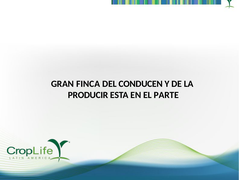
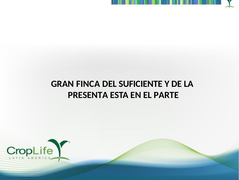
CONDUCEN: CONDUCEN -> SUFICIENTE
PRODUCIR: PRODUCIR -> PRESENTA
